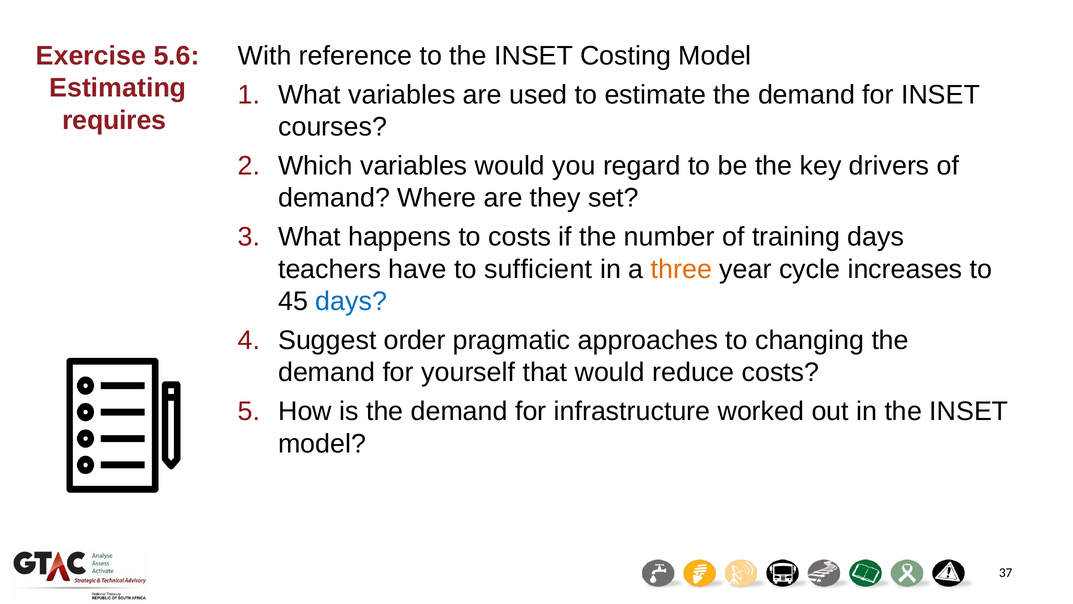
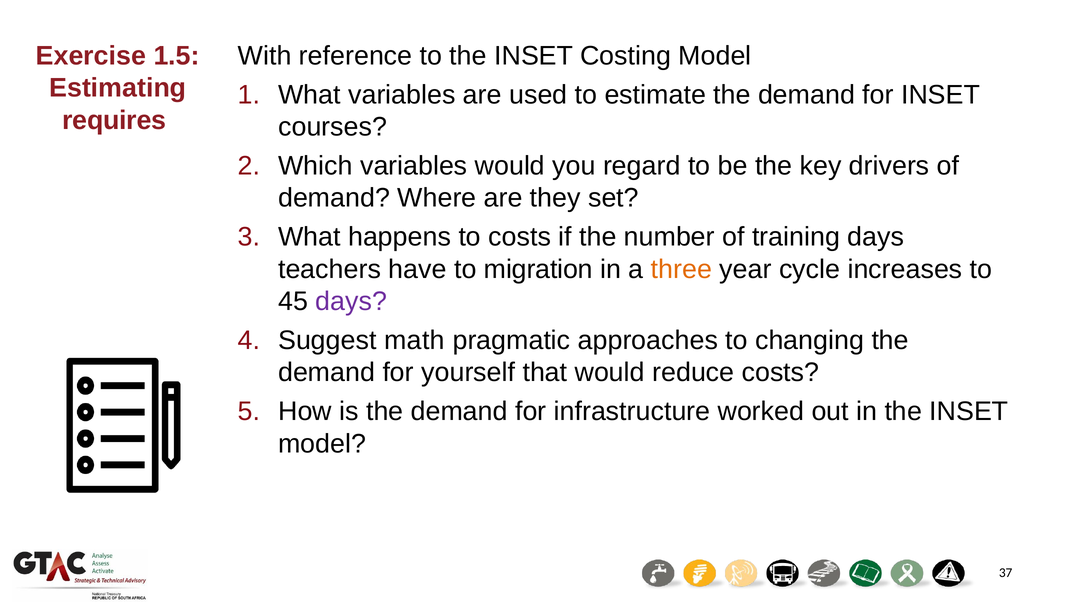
5.6: 5.6 -> 1.5
sufficient: sufficient -> migration
days at (351, 301) colour: blue -> purple
order: order -> math
